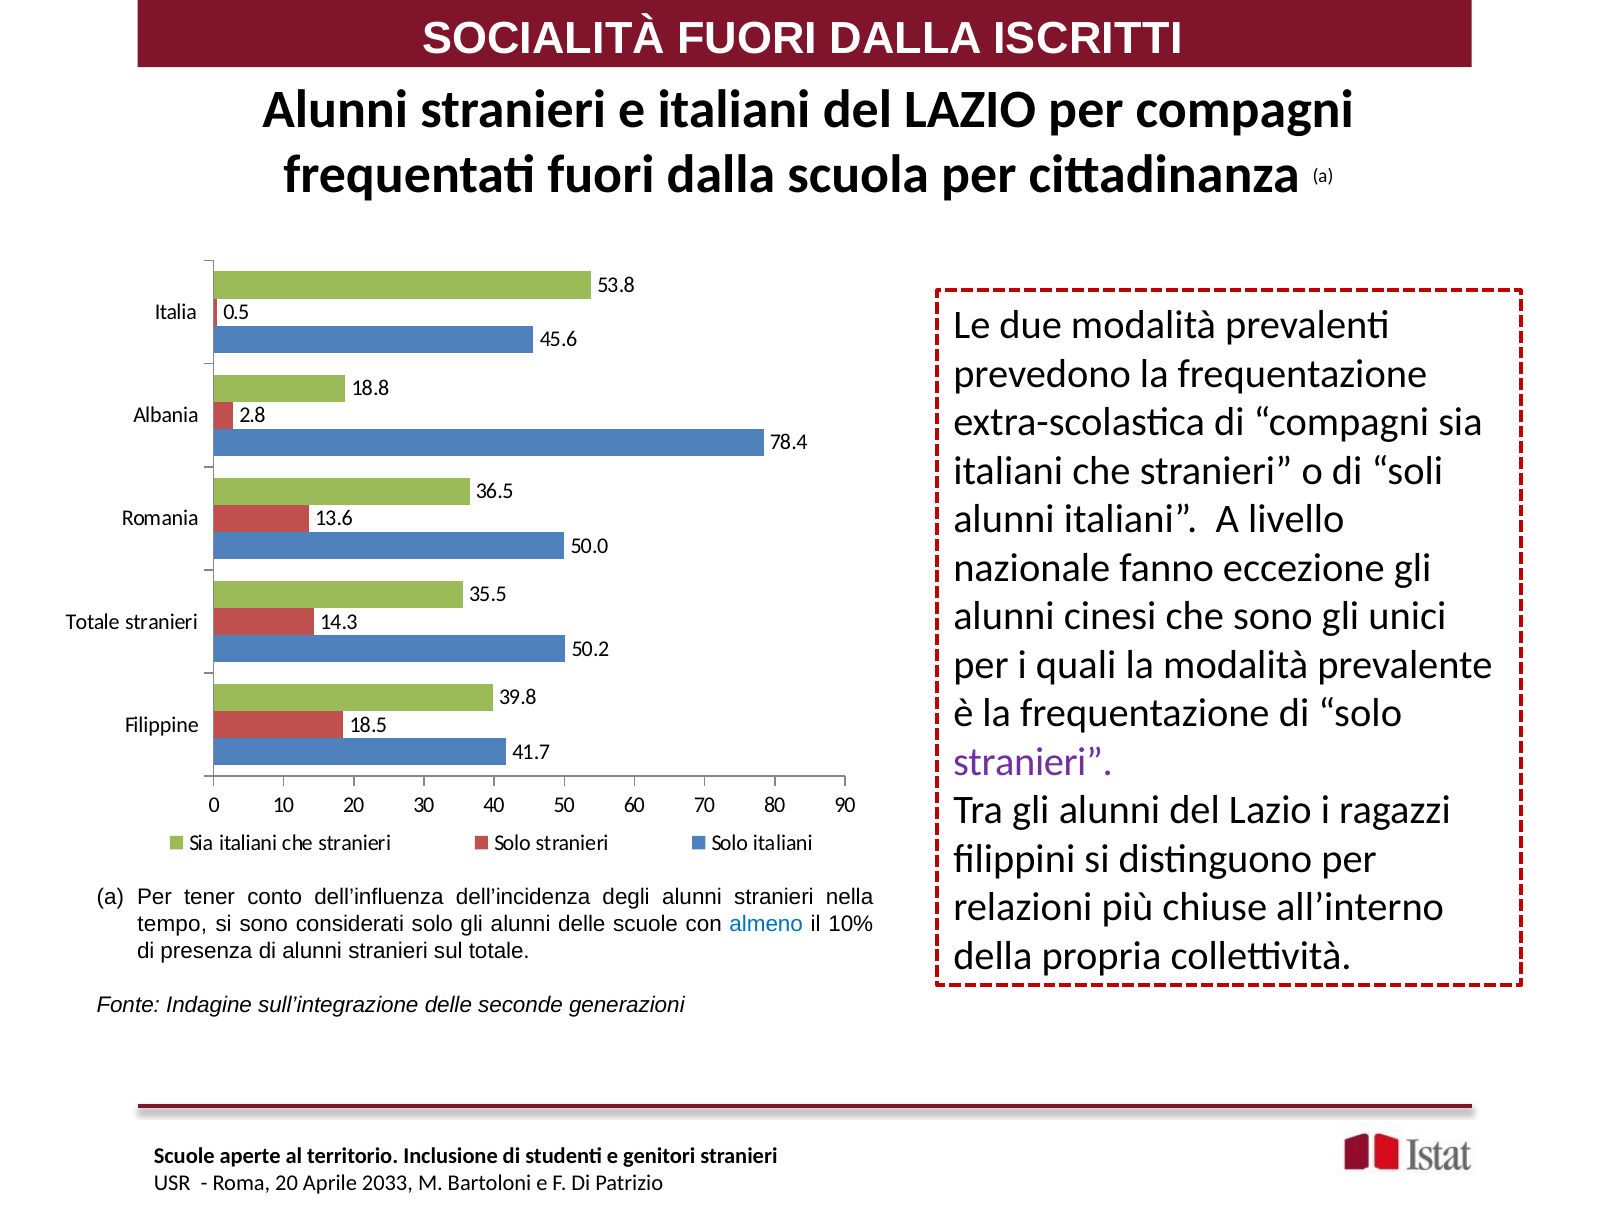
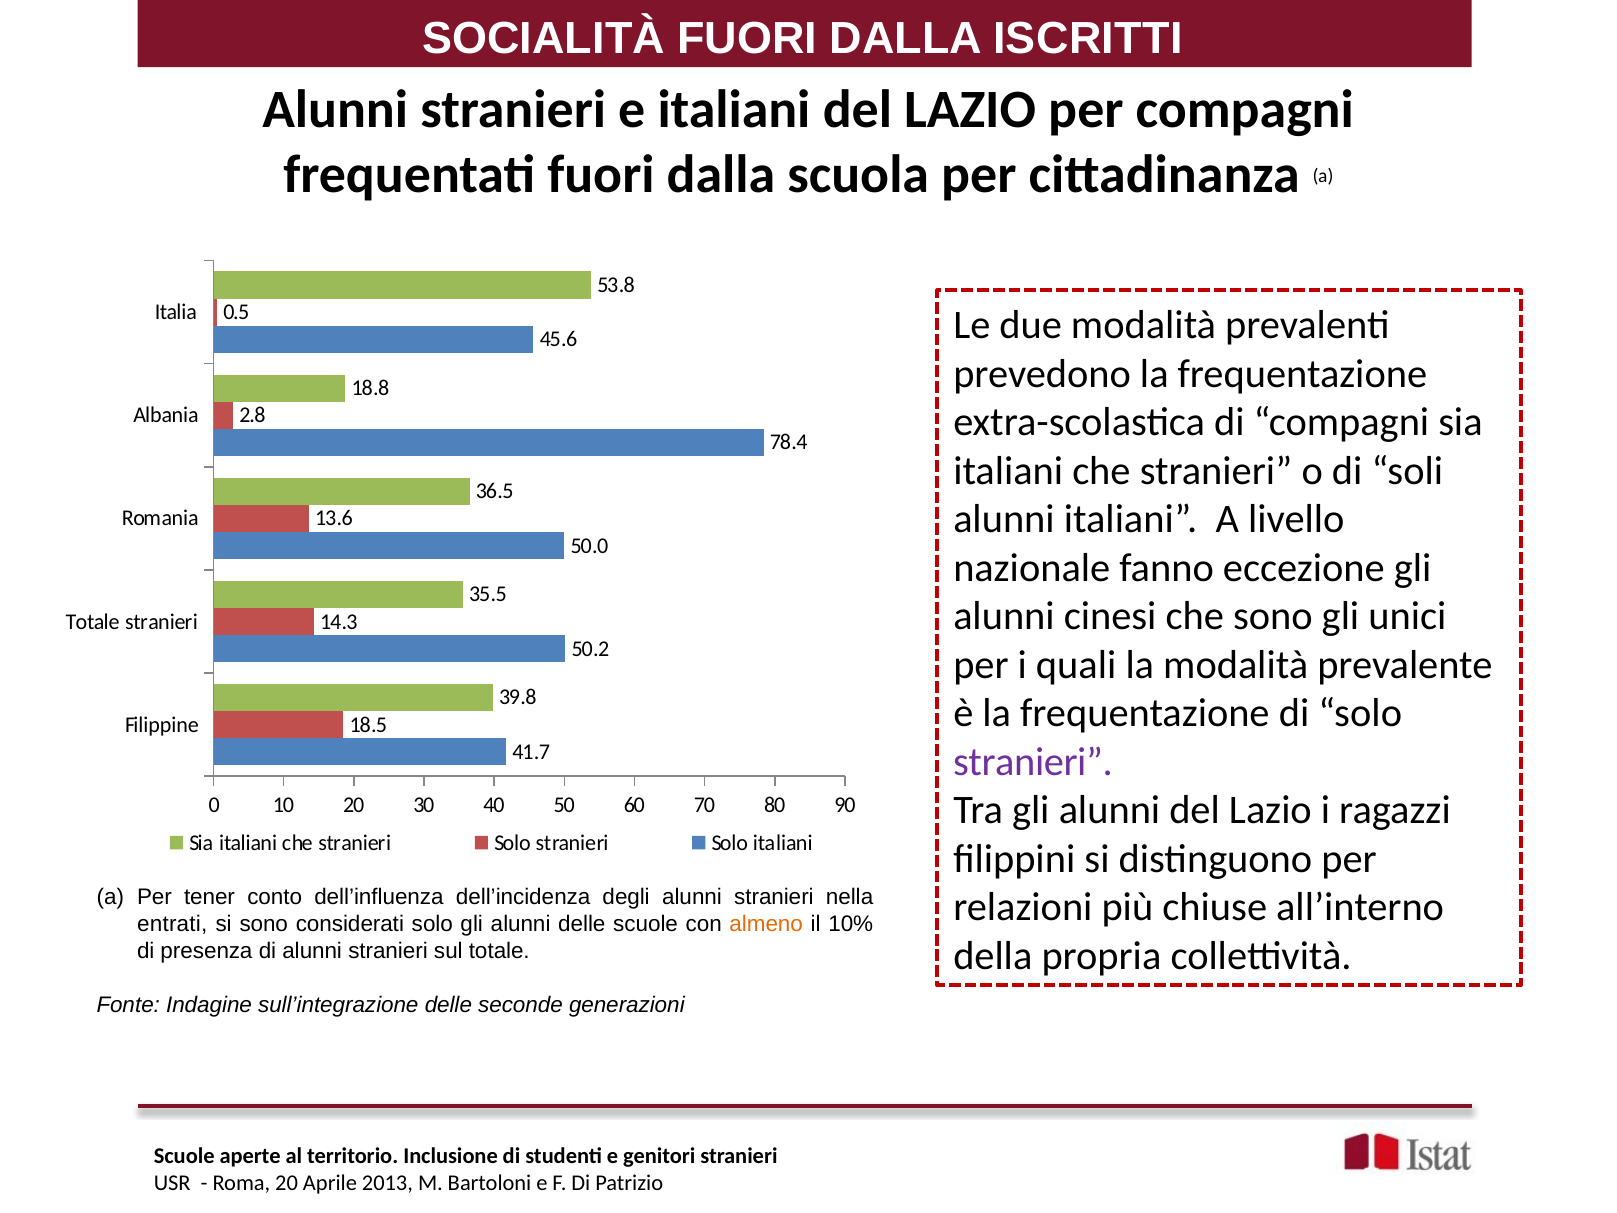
tempo: tempo -> entrati
almeno colour: blue -> orange
2033: 2033 -> 2013
